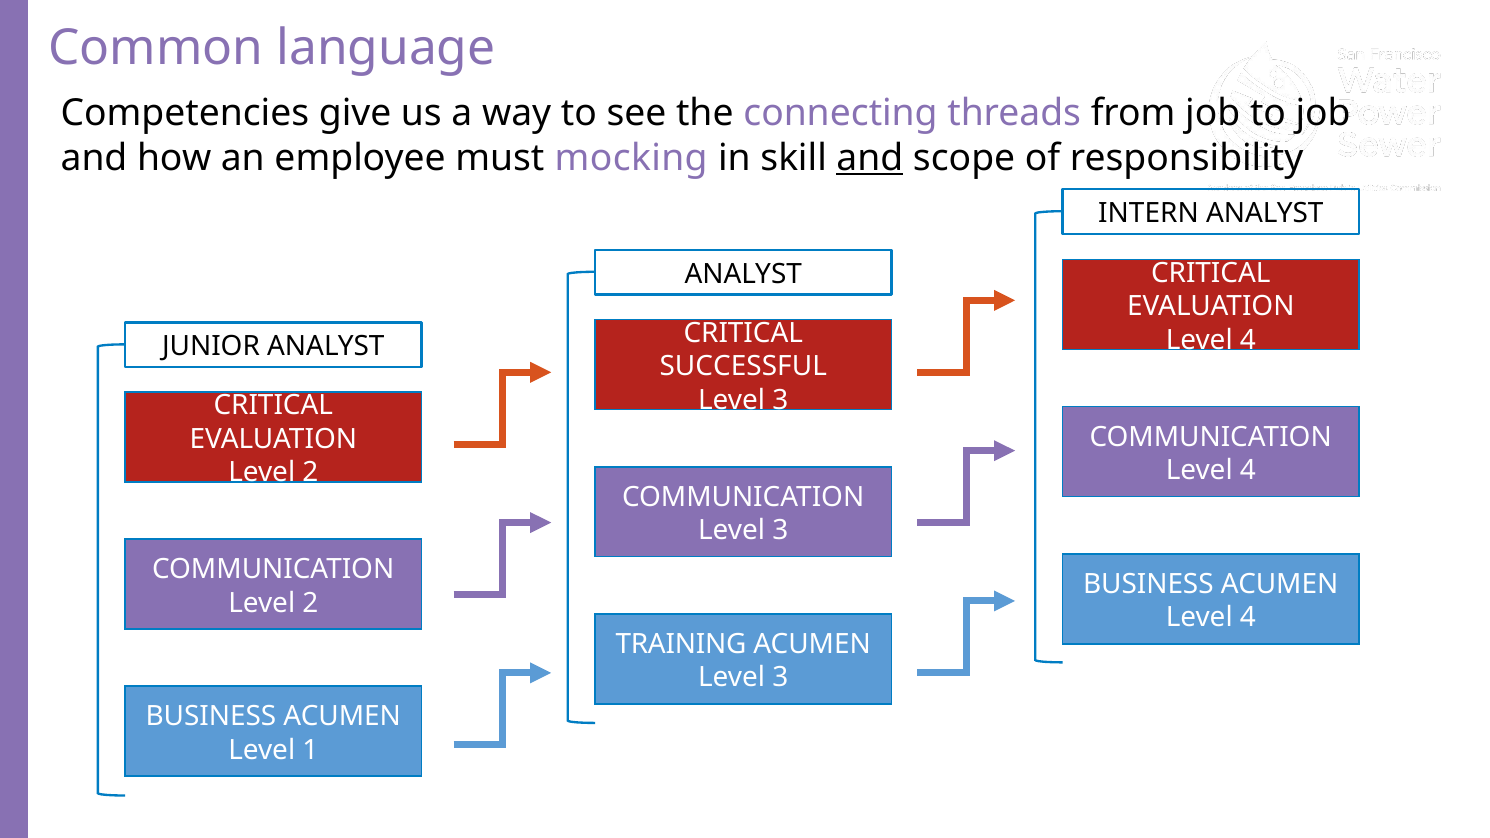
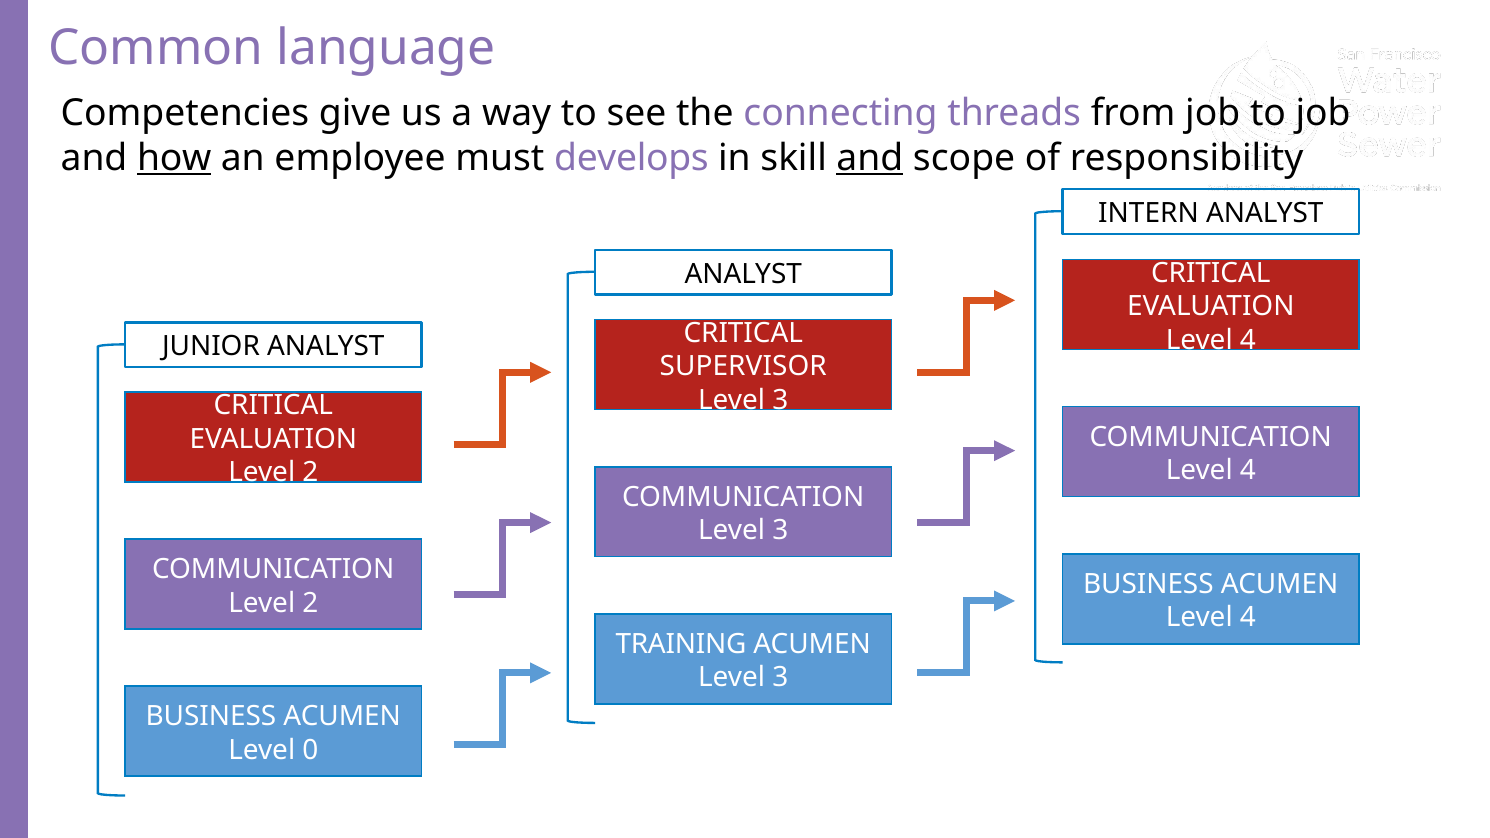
how underline: none -> present
mocking: mocking -> develops
SUCCESSFUL: SUCCESSFUL -> SUPERVISOR
1: 1 -> 0
